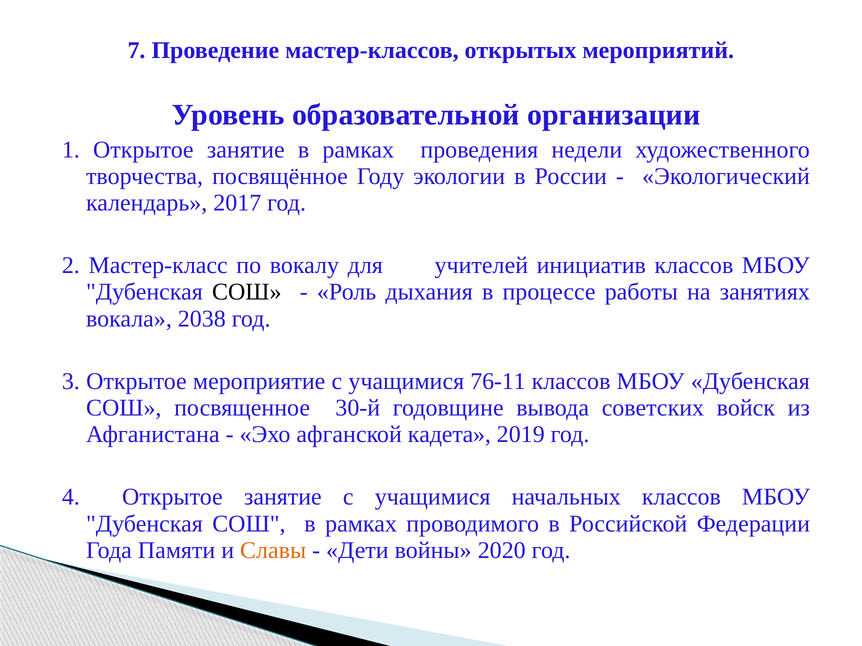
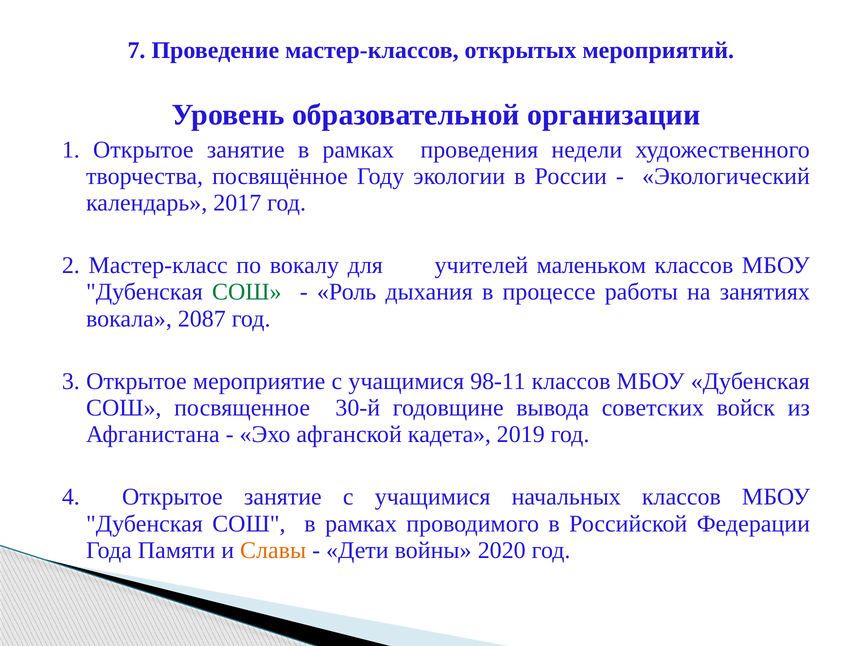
инициатив: инициатив -> маленьком
СОШ at (247, 292) colour: black -> green
2038: 2038 -> 2087
76-11: 76-11 -> 98-11
